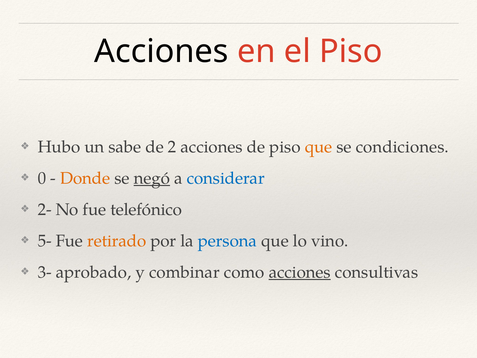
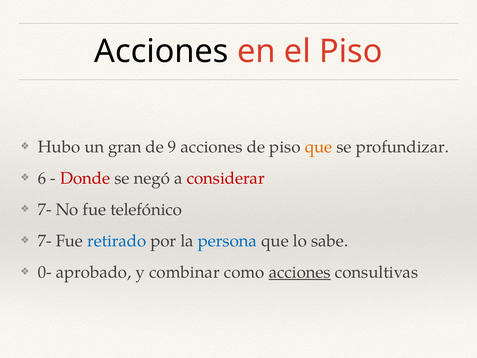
sabe: sabe -> gran
2: 2 -> 9
condiciones: condiciones -> profundizar
0: 0 -> 6
Donde colour: orange -> red
negó underline: present -> none
considerar colour: blue -> red
2- at (45, 209): 2- -> 7-
5- at (45, 241): 5- -> 7-
retirado colour: orange -> blue
vino: vino -> sabe
3-: 3- -> 0-
